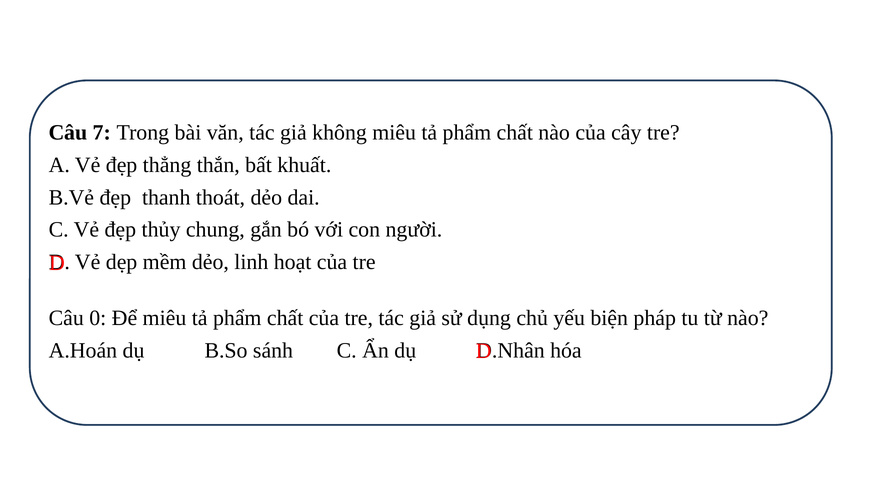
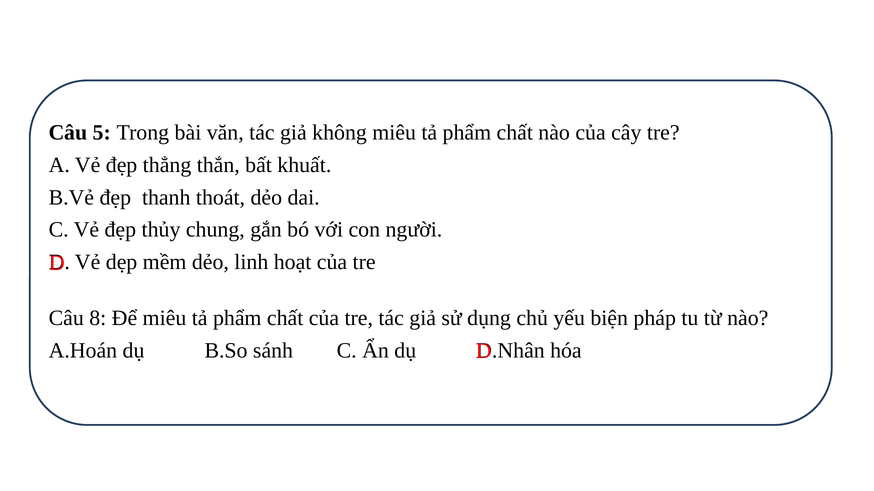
7: 7 -> 5
0: 0 -> 8
